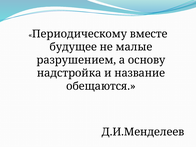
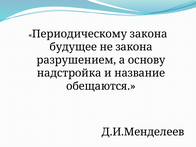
Периодическому вместе: вместе -> закона
не малые: малые -> закона
